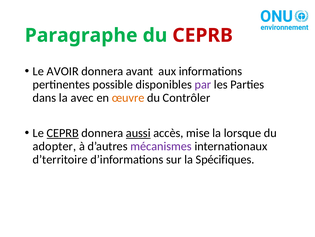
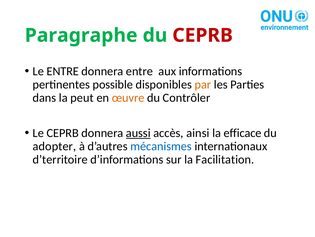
Le AVOIR: AVOIR -> ENTRE
donnera avant: avant -> entre
par colour: purple -> orange
avec: avec -> peut
CEPRB at (63, 133) underline: present -> none
mise: mise -> ainsi
lorsque: lorsque -> efficace
mécanismes colour: purple -> blue
Spécifiques: Spécifiques -> Facilitation
